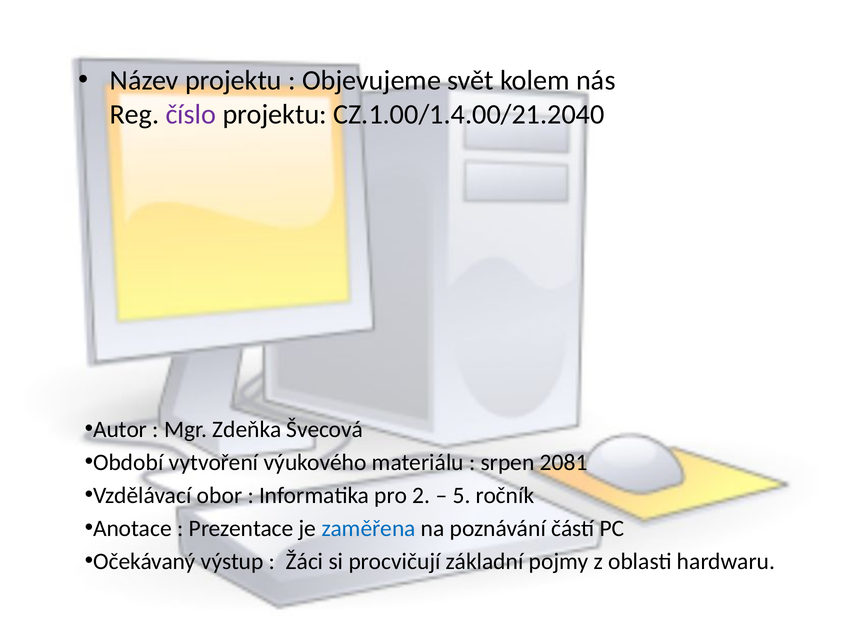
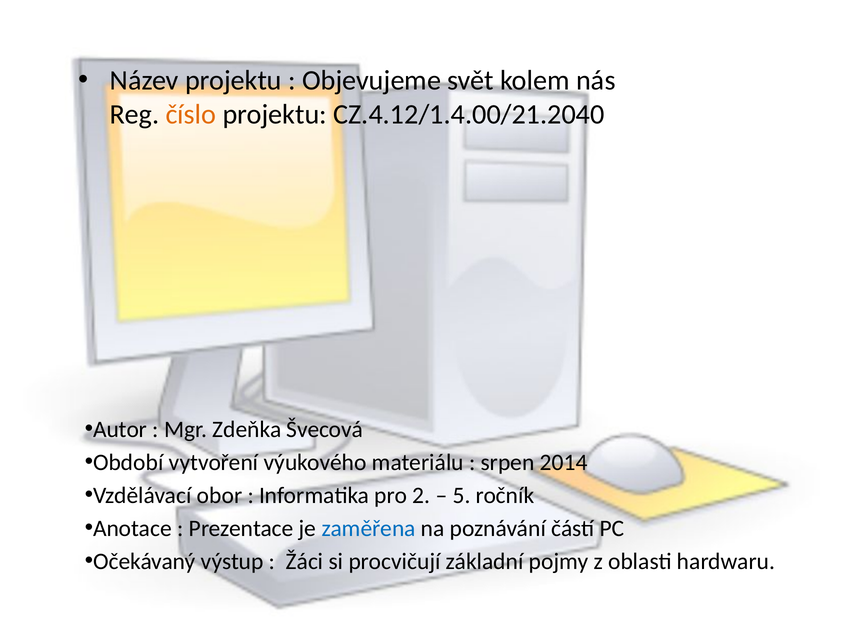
číslo colour: purple -> orange
CZ.1.00/1.4.00/21.2040: CZ.1.00/1.4.00/21.2040 -> CZ.4.12/1.4.00/21.2040
2081: 2081 -> 2014
